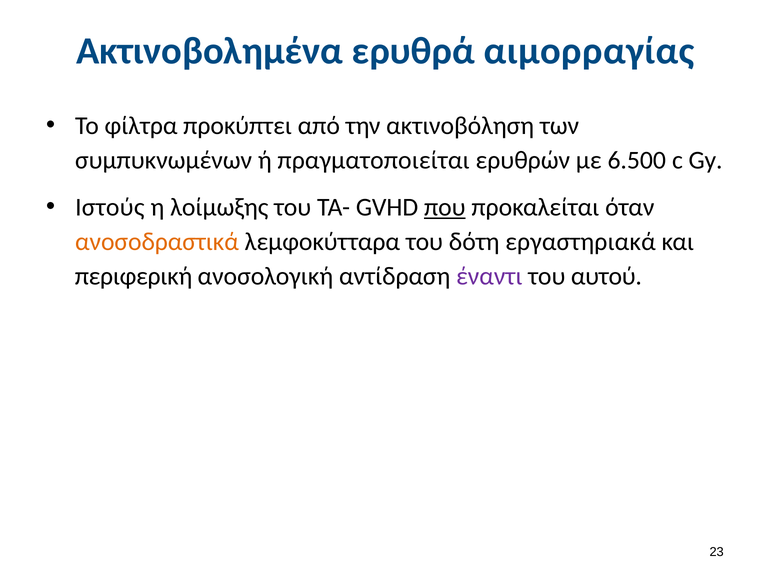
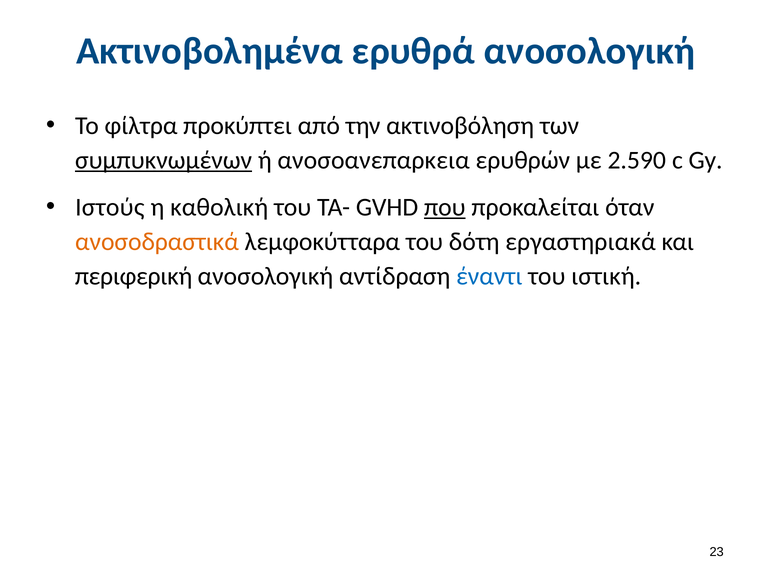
ερυθρά αιμορραγίας: αιμορραγίας -> ανοσολογική
συμπυκνωμένων underline: none -> present
πραγματοποιείται: πραγματοποιείται -> ανοσοανεπαρκεια
6.500: 6.500 -> 2.590
λοίμωξης: λοίμωξης -> καθολική
έναντι colour: purple -> blue
αυτού: αυτού -> ιστική
